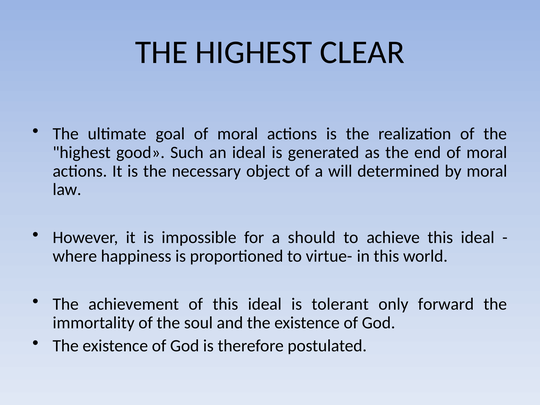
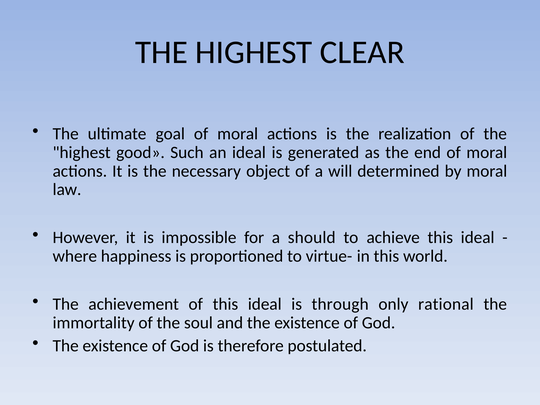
tolerant: tolerant -> through
forward: forward -> rational
